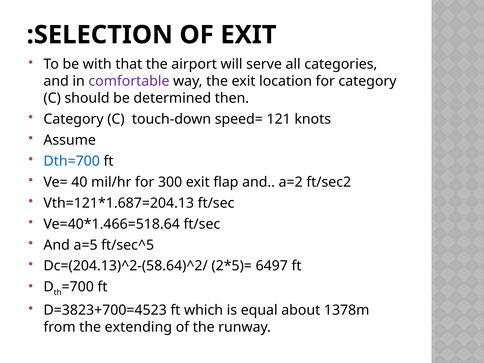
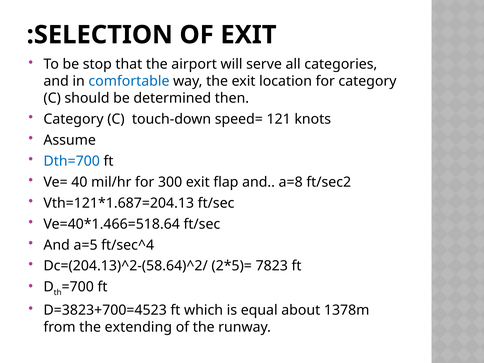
with: with -> stop
comfortable colour: purple -> blue
a=2: a=2 -> a=8
ft/sec^5: ft/sec^5 -> ft/sec^4
6497: 6497 -> 7823
